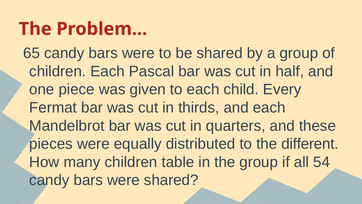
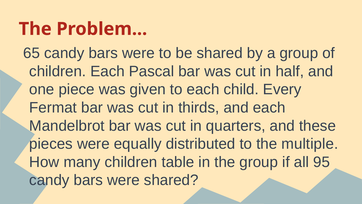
different: different -> multiple
54: 54 -> 95
